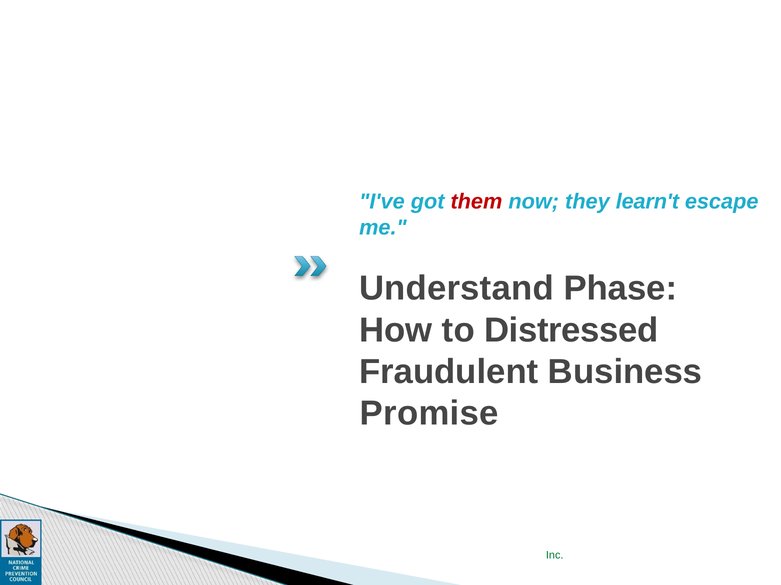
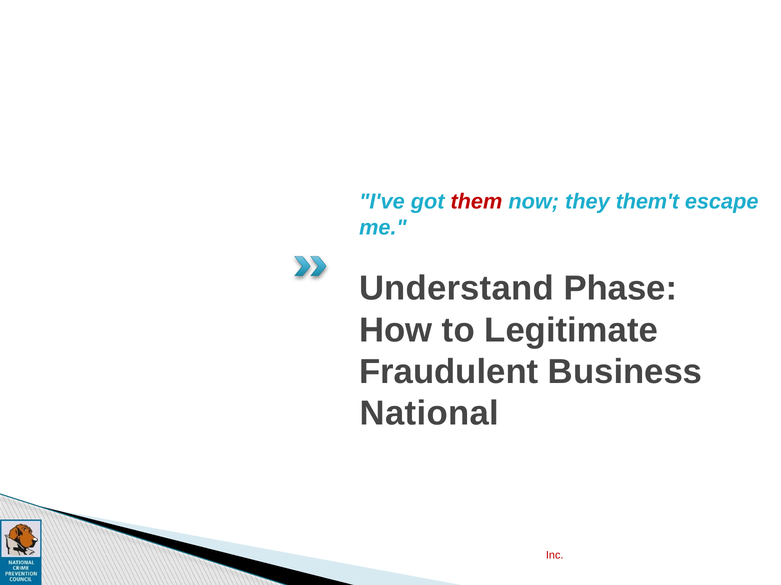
learn't: learn't -> them't
Distressed: Distressed -> Legitimate
Promise at (429, 414): Promise -> National
Inc colour: green -> red
